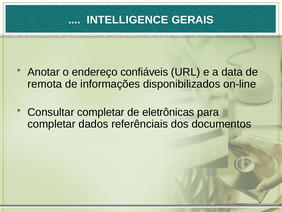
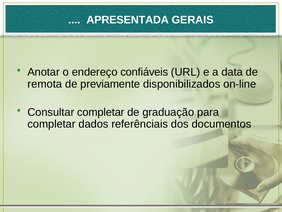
INTELLIGENCE: INTELLIGENCE -> APRESENTADA
informações: informações -> previamente
eletrônicas: eletrônicas -> graduação
